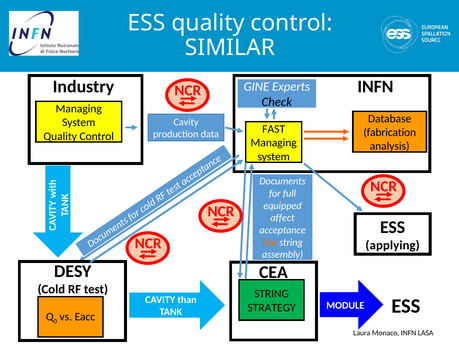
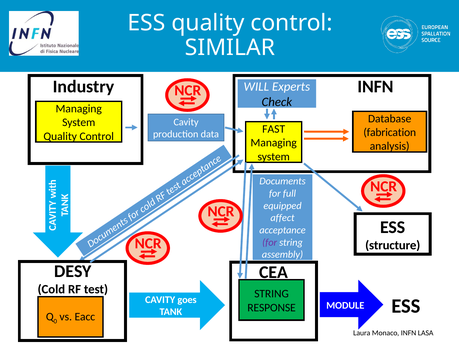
GINE: GINE -> WILL
for at (270, 243) colour: orange -> purple
applying: applying -> structure
than: than -> goes
STRATEGY: STRATEGY -> RESPONSE
